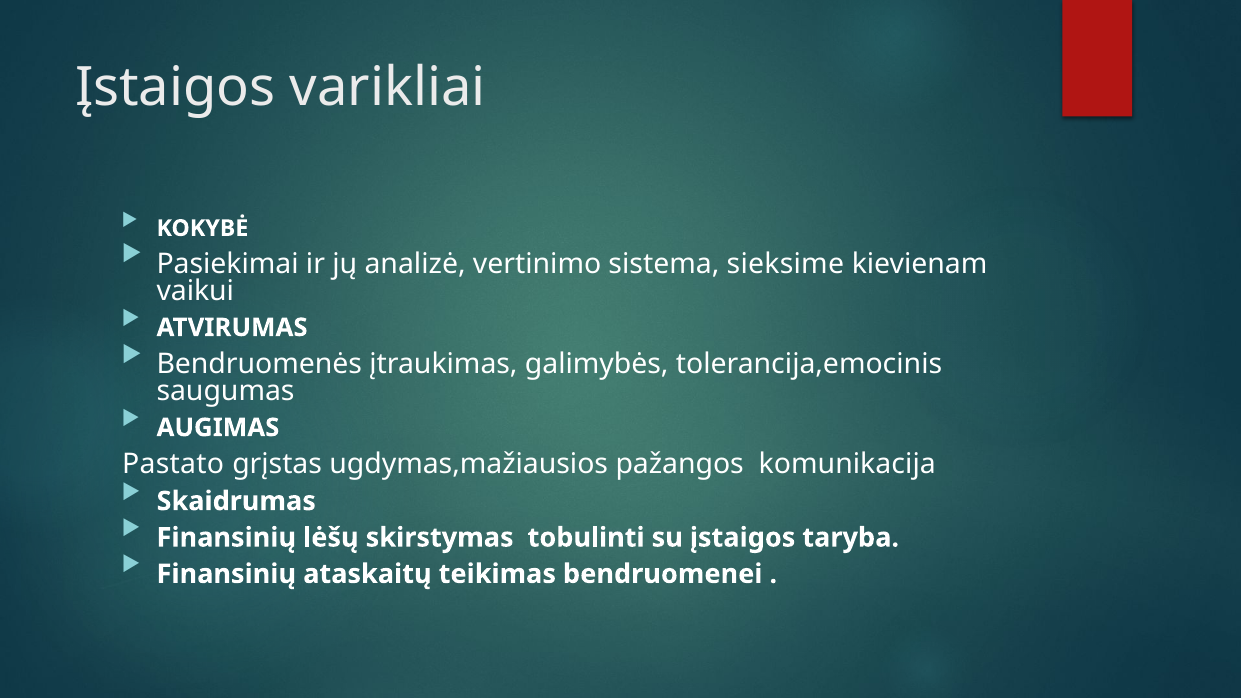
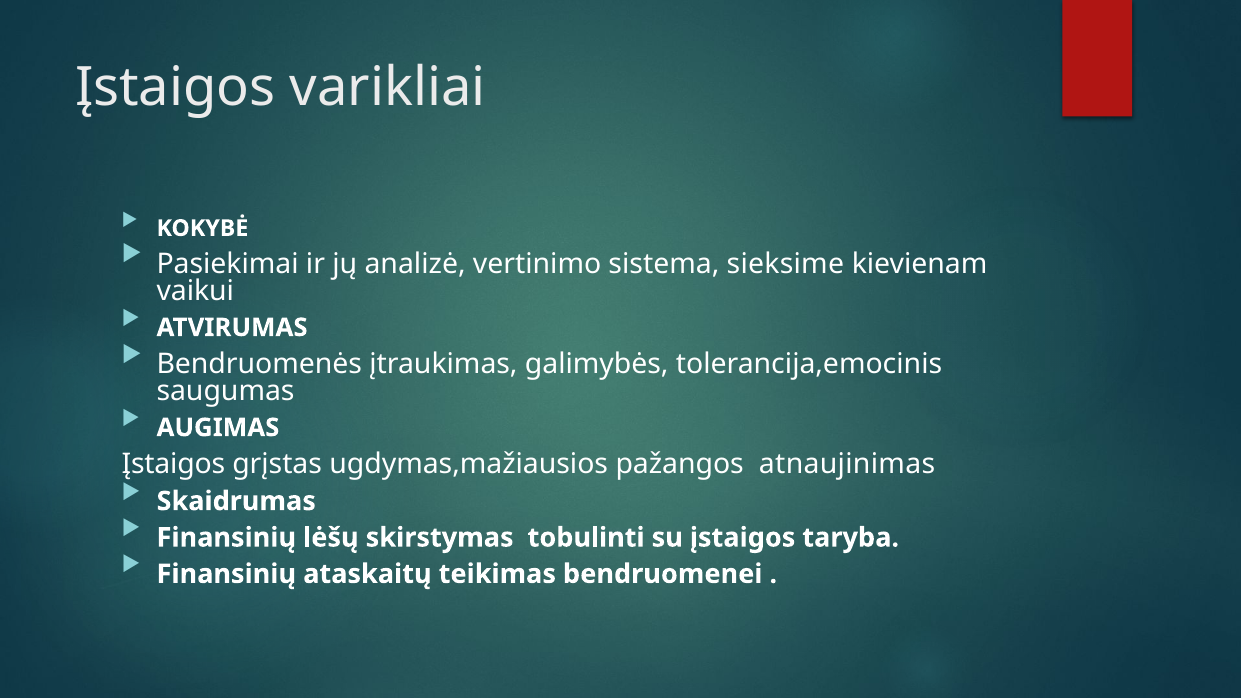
Pastato at (173, 464): Pastato -> Įstaigos
komunikacija: komunikacija -> atnaujinimas
